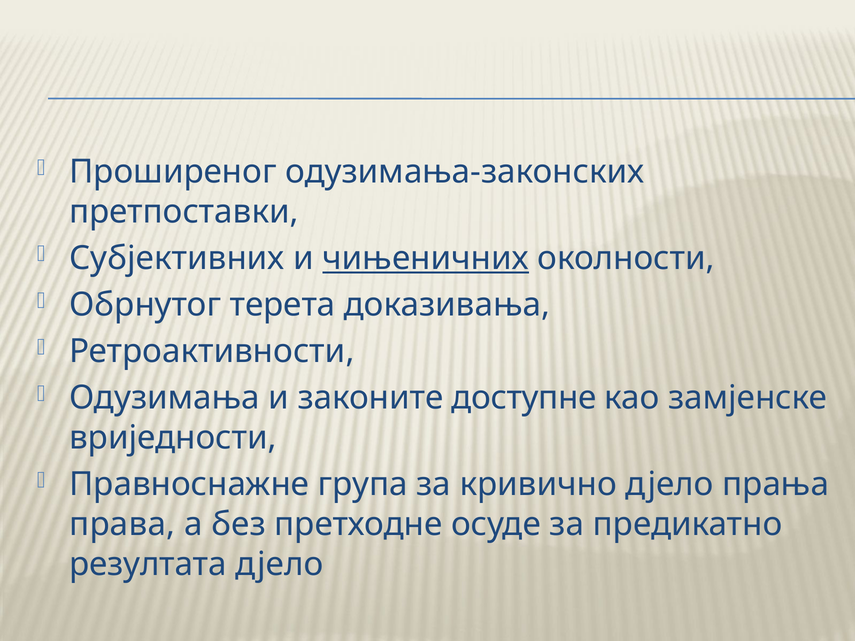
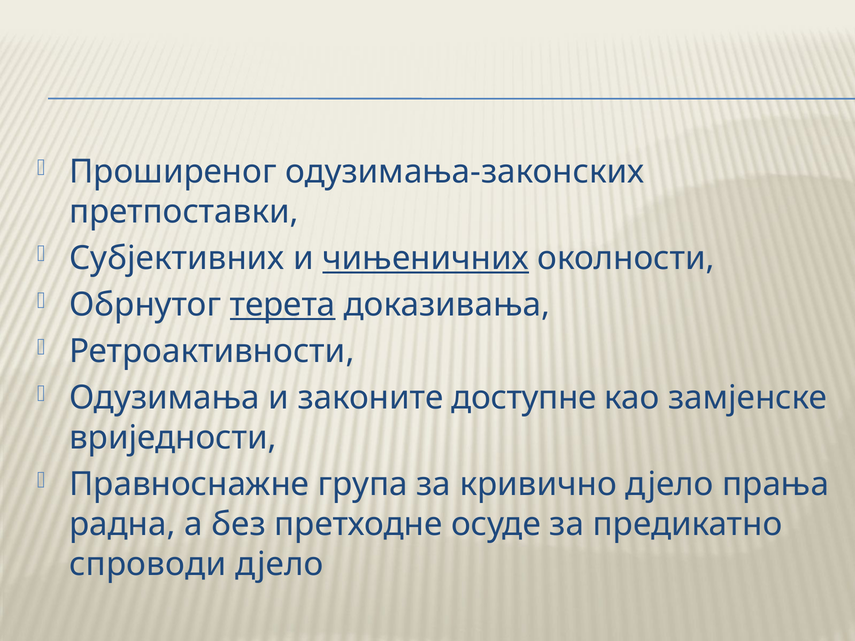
терета underline: none -> present
права: права -> радна
резултата: резултата -> спроводи
